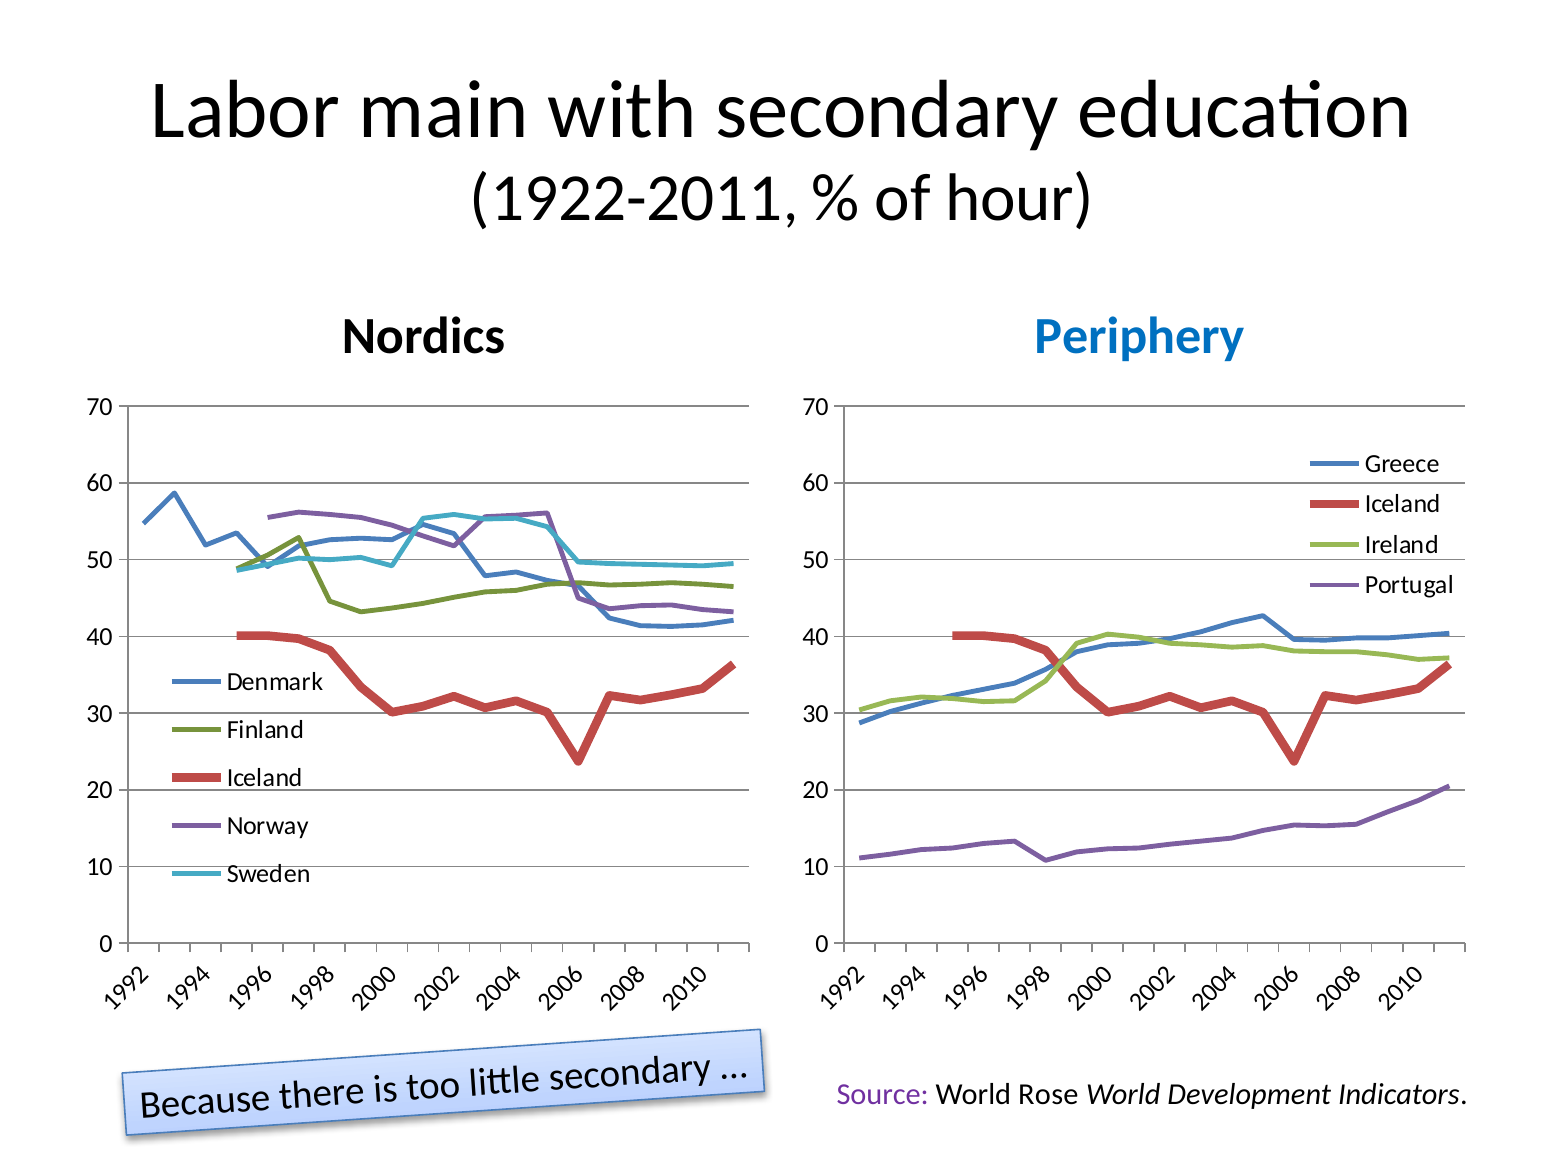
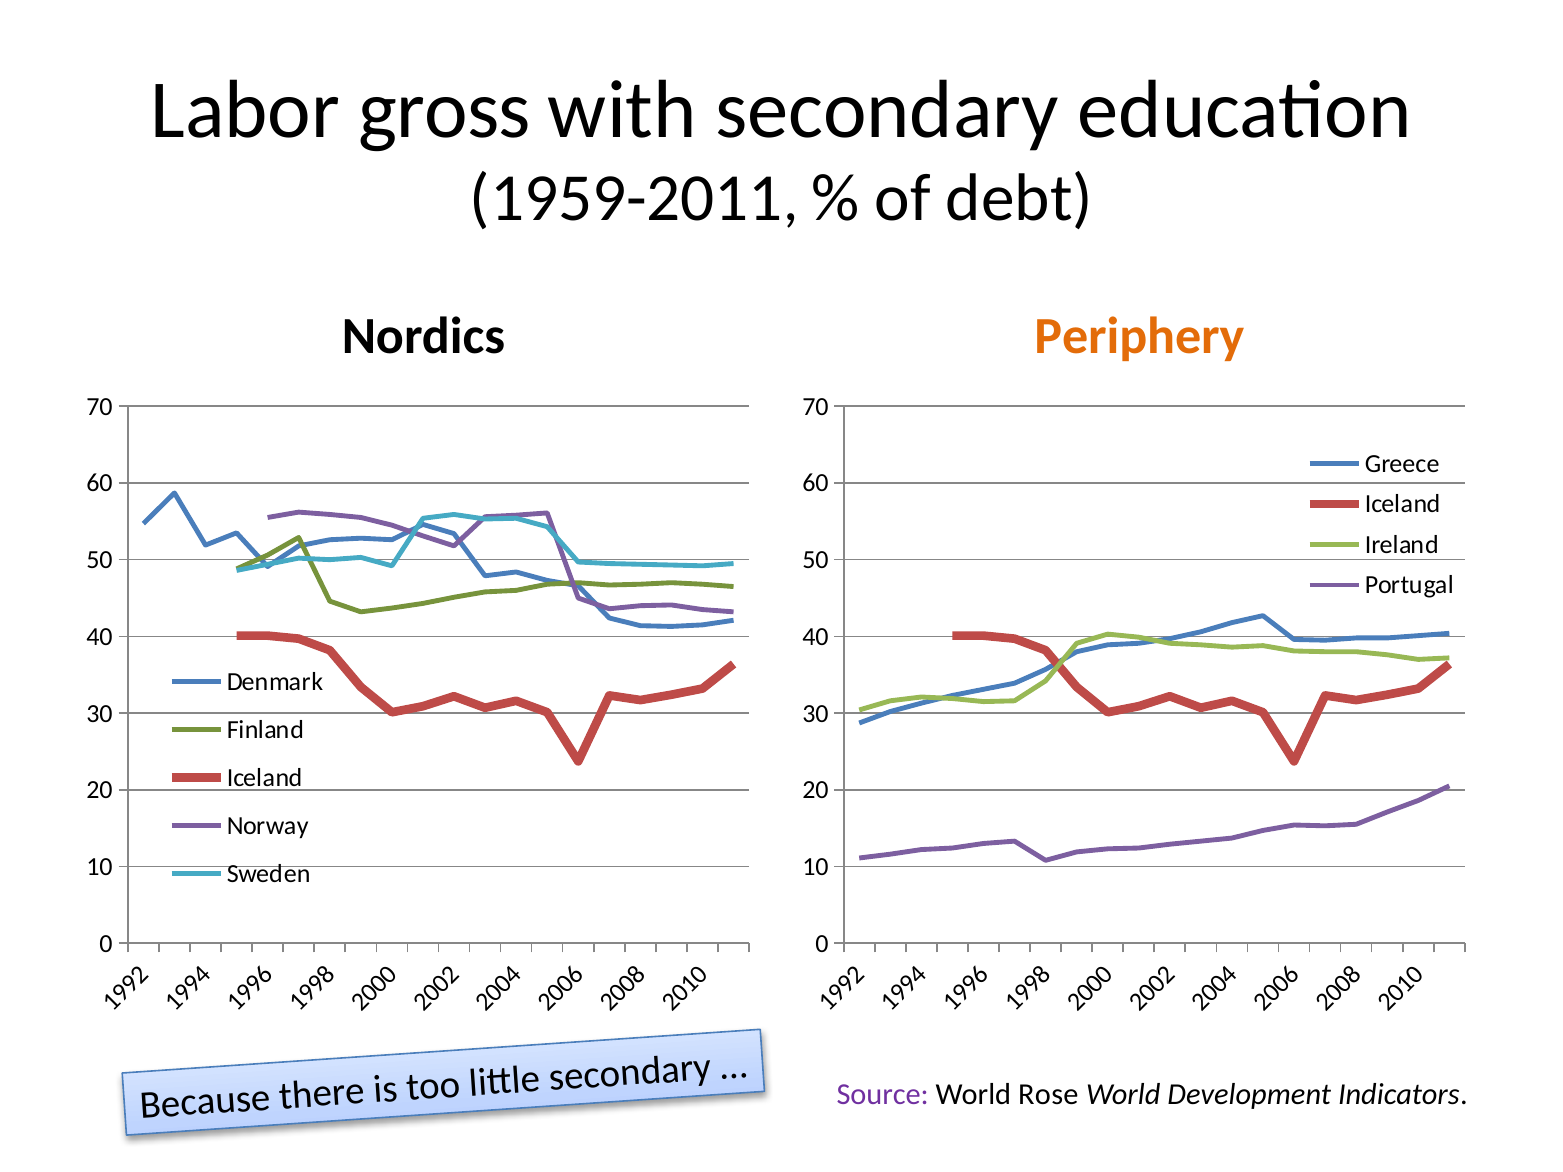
main: main -> gross
1922-2011: 1922-2011 -> 1959-2011
hour: hour -> debt
Periphery colour: blue -> orange
